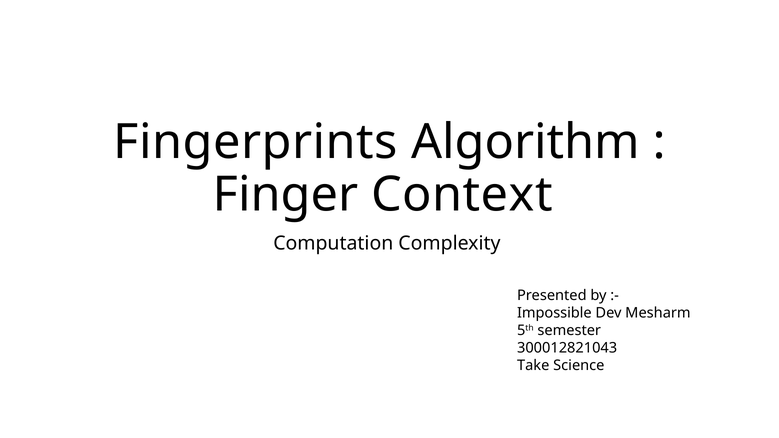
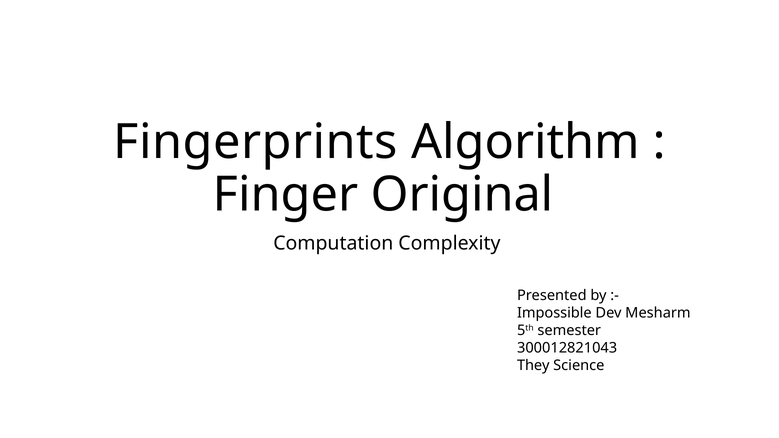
Context: Context -> Original
Take: Take -> They
